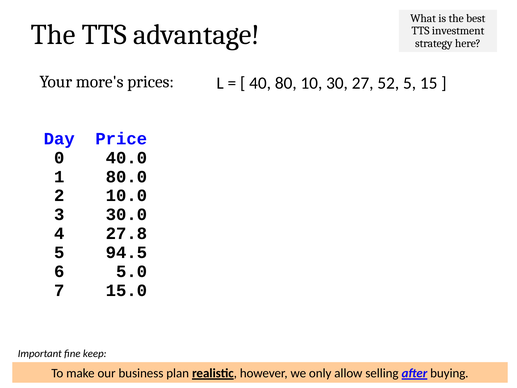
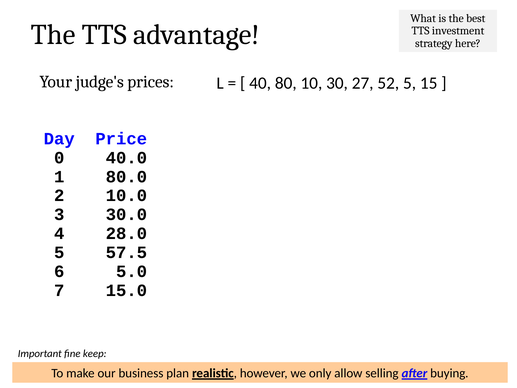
more's: more's -> judge's
27.8: 27.8 -> 28.0
94.5: 94.5 -> 57.5
